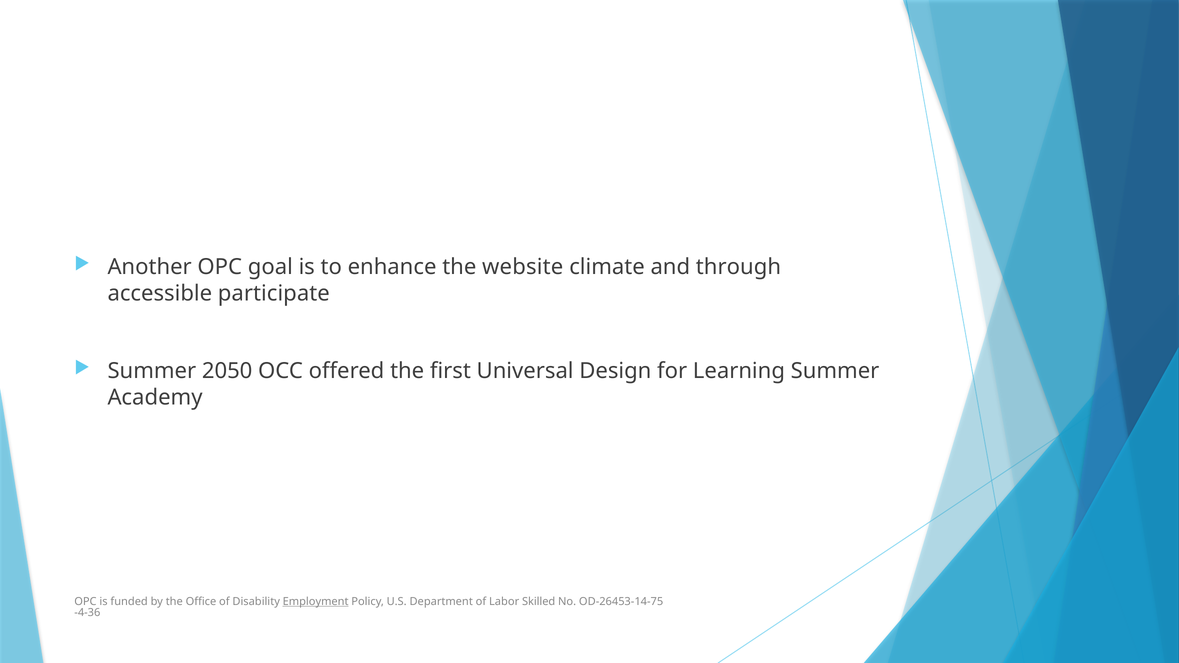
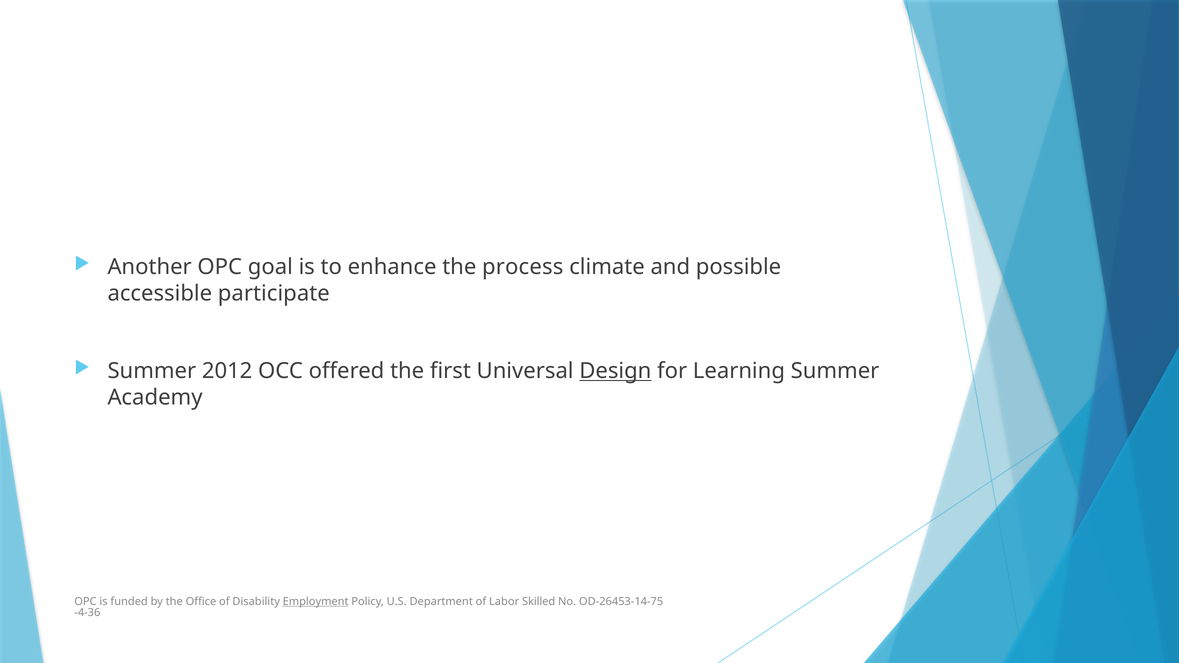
website: website -> process
through: through -> possible
2050: 2050 -> 2012
Design underline: none -> present
